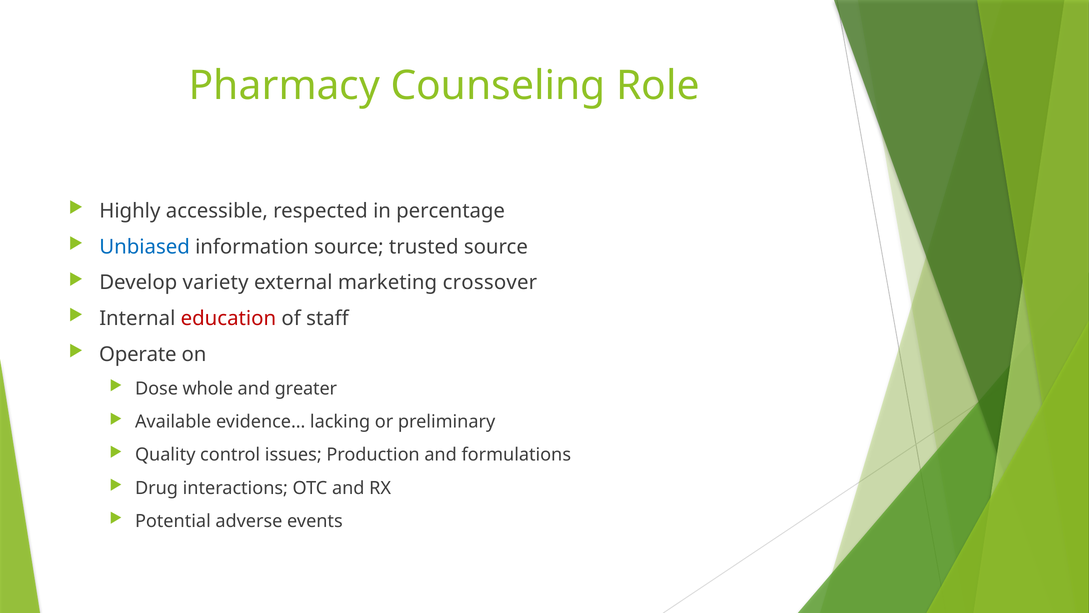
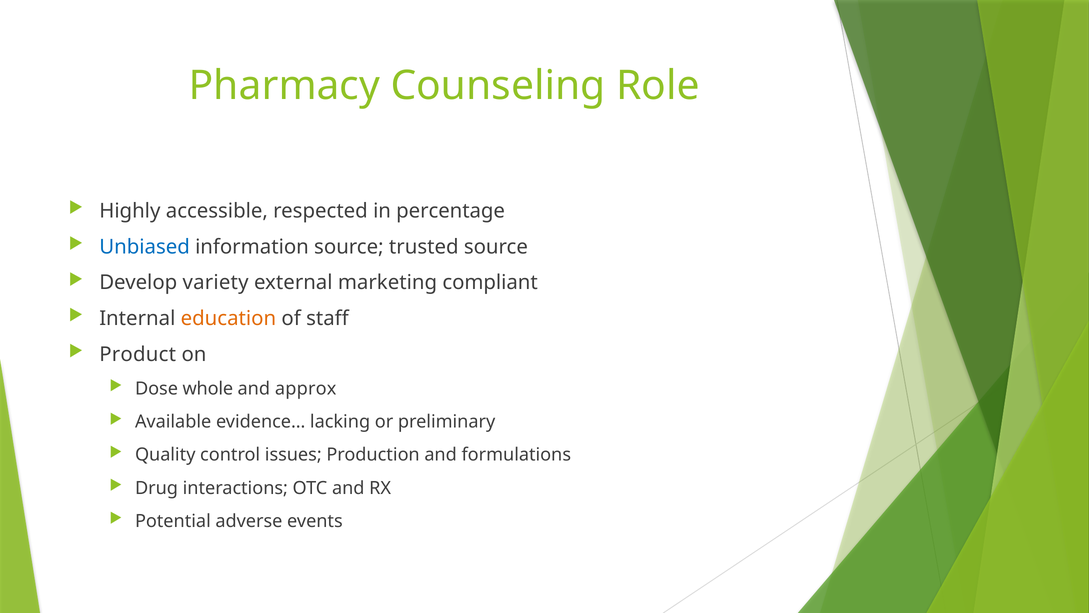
crossover: crossover -> compliant
education colour: red -> orange
Operate: Operate -> Product
greater: greater -> approx
